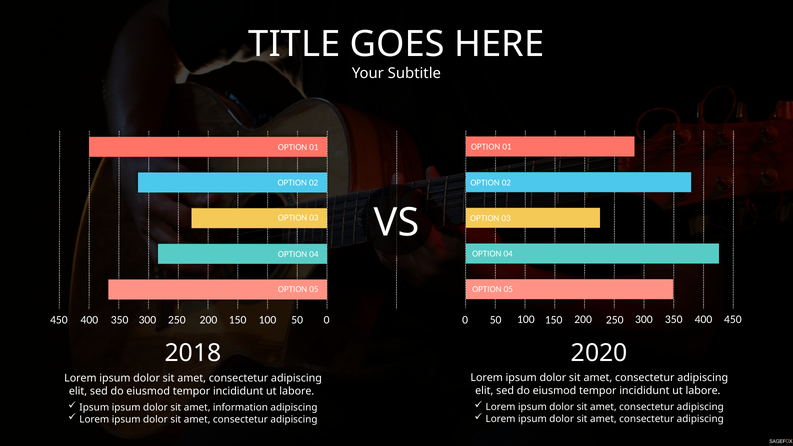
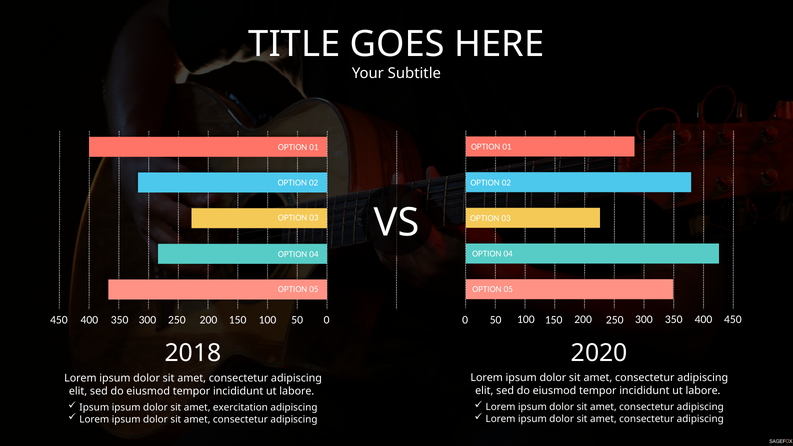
information: information -> exercitation
